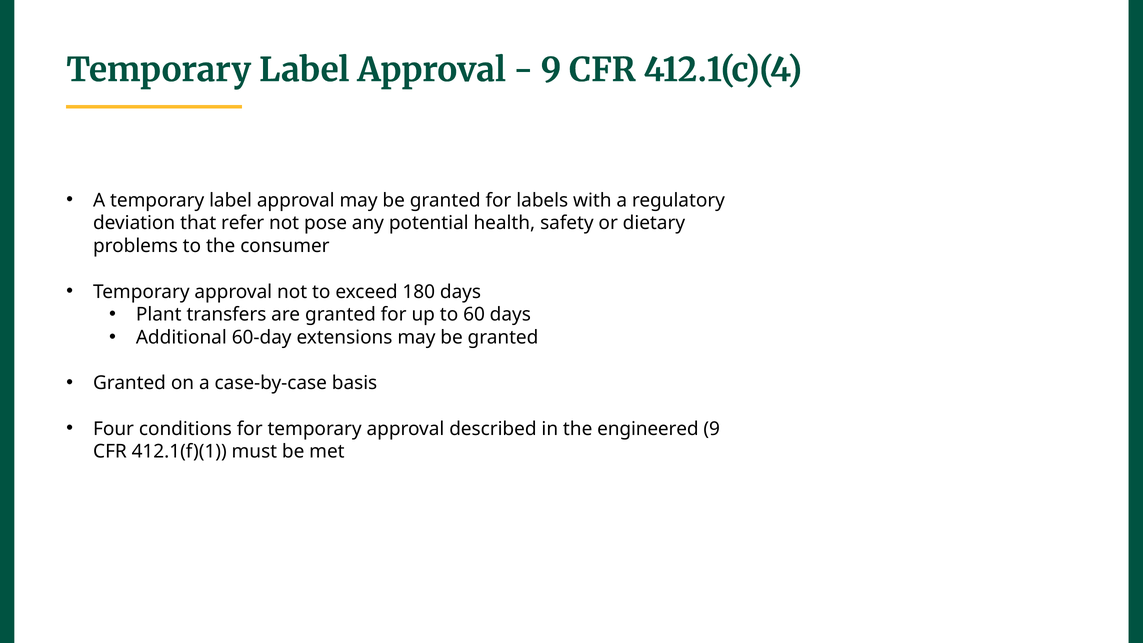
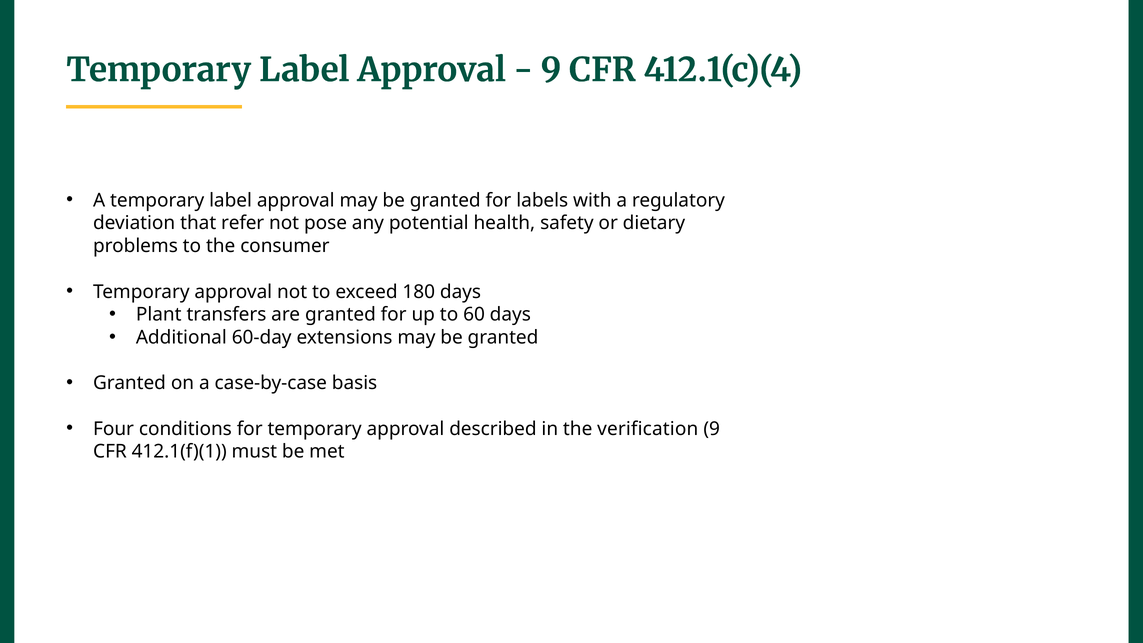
engineered: engineered -> verification
